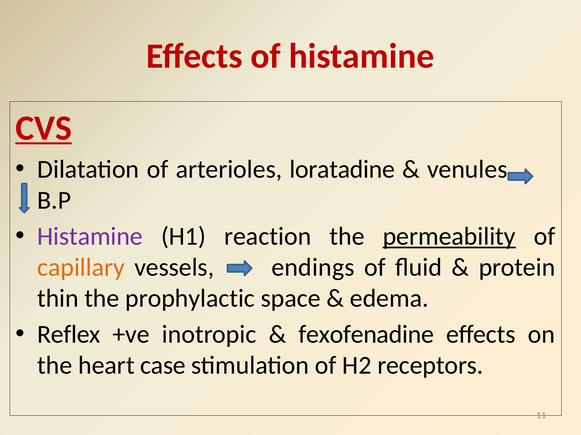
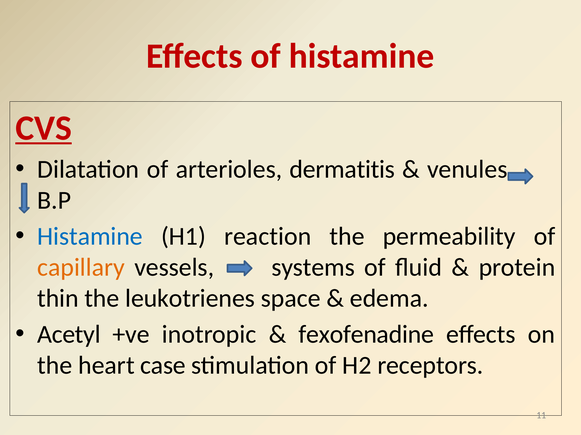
loratadine: loratadine -> dermatitis
Histamine at (90, 237) colour: purple -> blue
permeability underline: present -> none
endings: endings -> systems
prophylactic: prophylactic -> leukotrienes
Reflex: Reflex -> Acetyl
